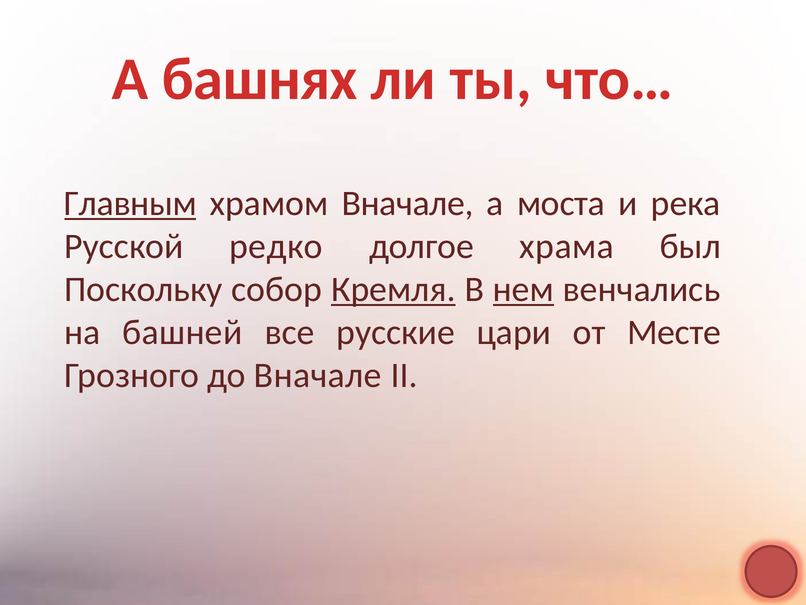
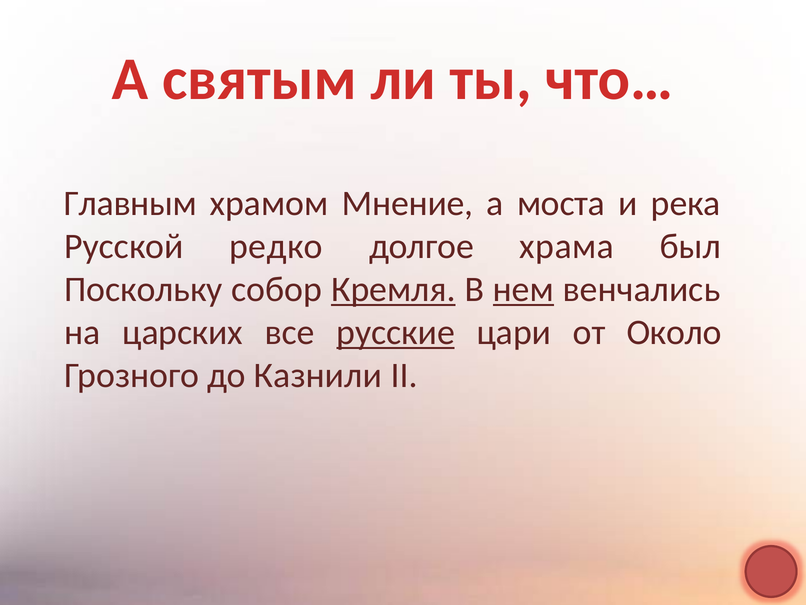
башнях: башнях -> святым
Главным underline: present -> none
храмом Вначале: Вначале -> Мнение
башней: башней -> царских
русские underline: none -> present
Месте: Месте -> Около
до Вначале: Вначале -> Казнили
